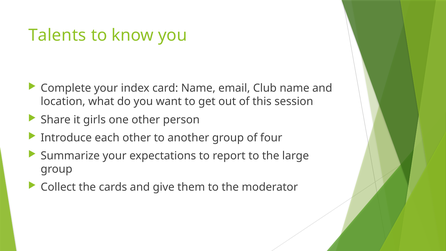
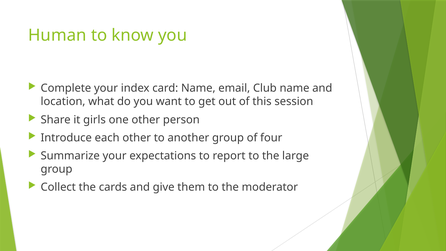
Talents: Talents -> Human
